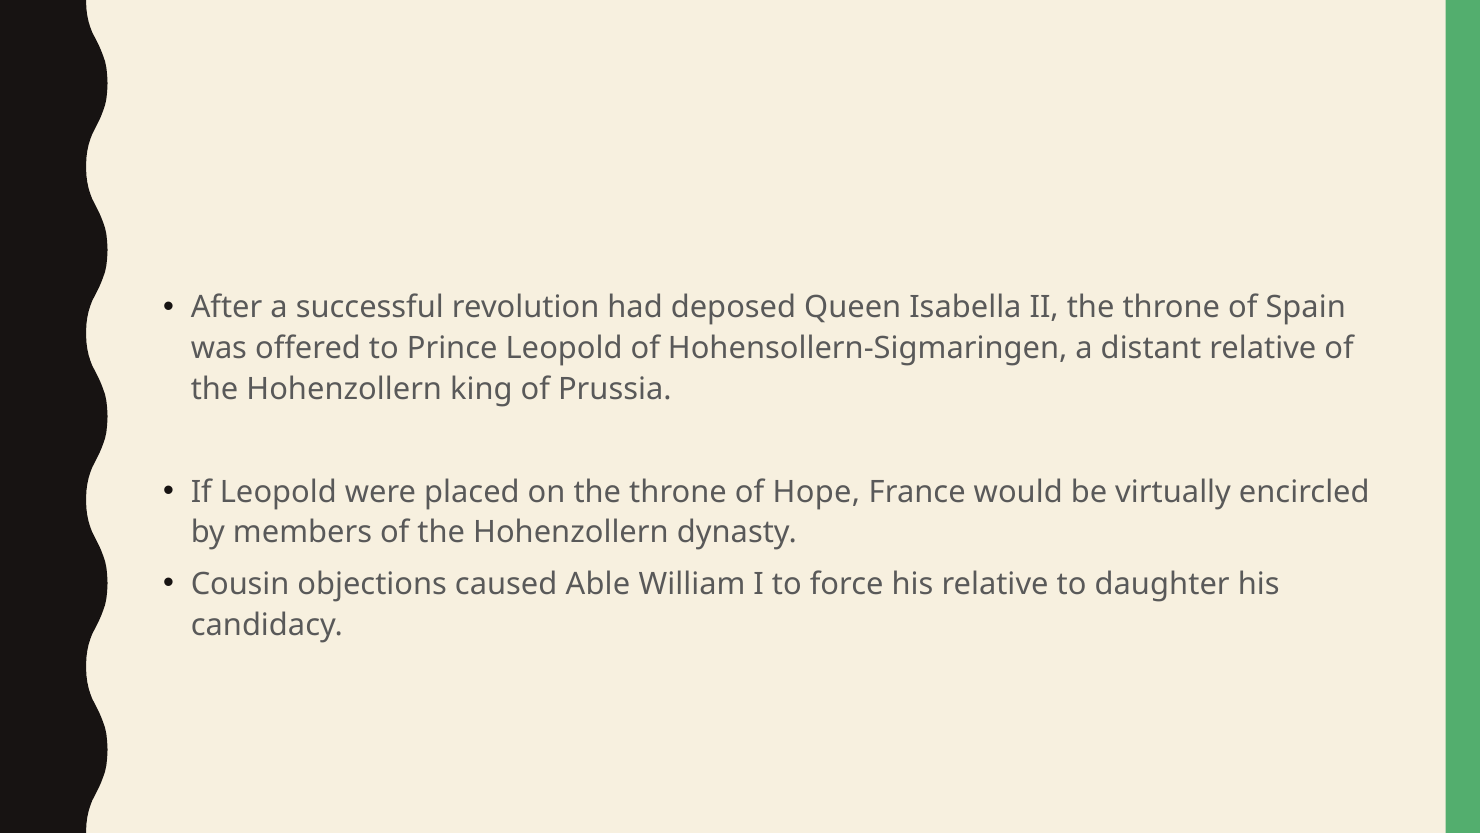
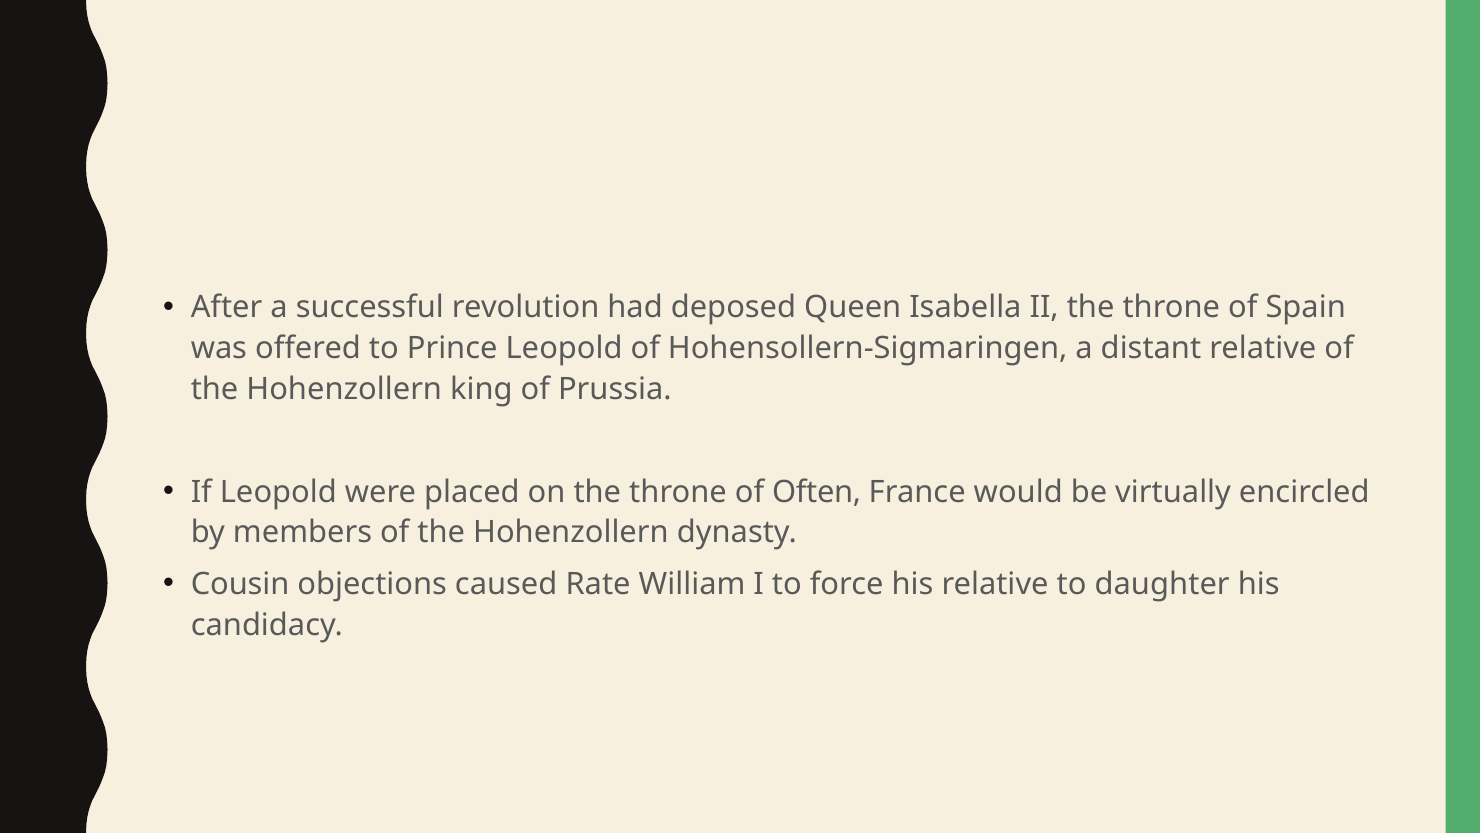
Hope: Hope -> Often
Able: Able -> Rate
